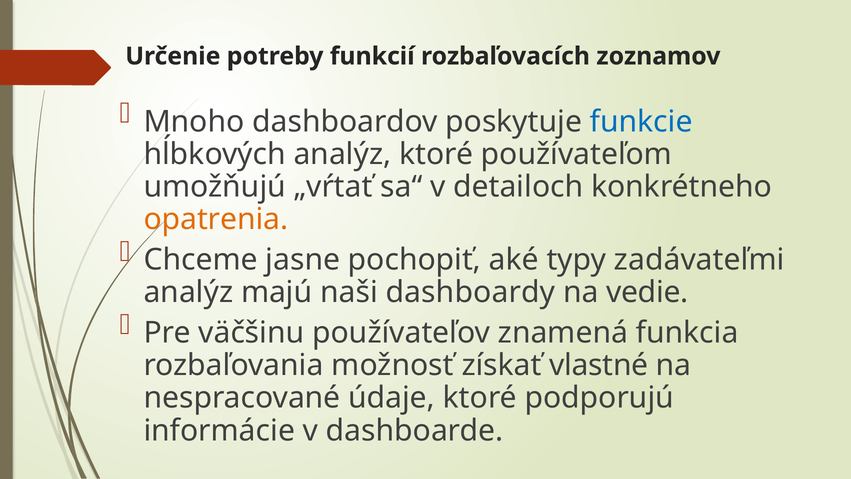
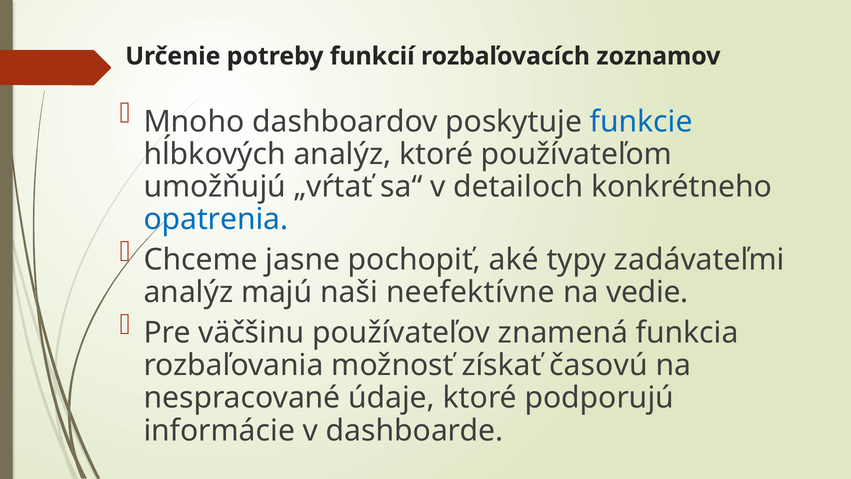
opatrenia colour: orange -> blue
dashboardy: dashboardy -> neefektívne
vlastné: vlastné -> časovú
